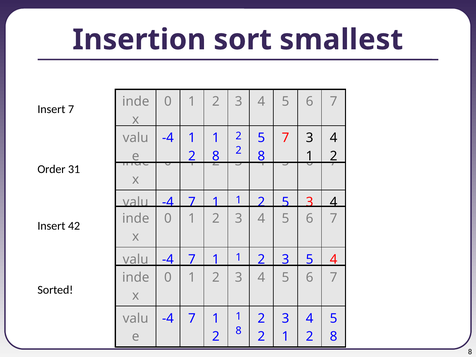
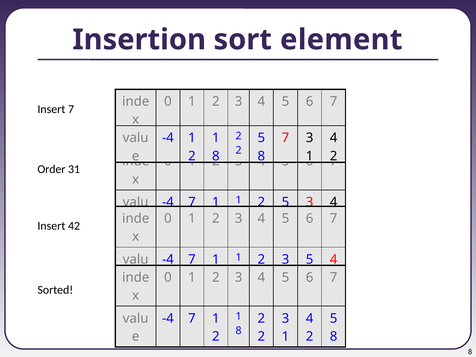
smallest: smallest -> element
